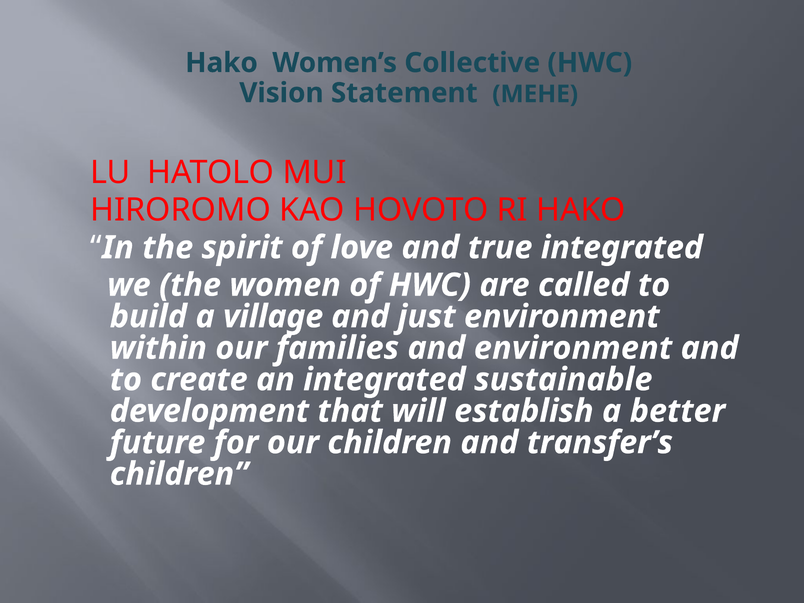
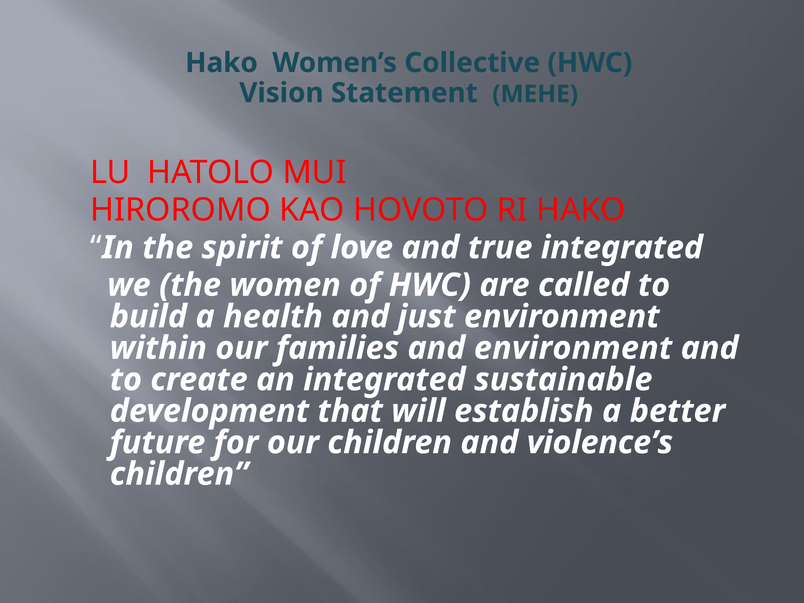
village: village -> health
transfer’s: transfer’s -> violence’s
